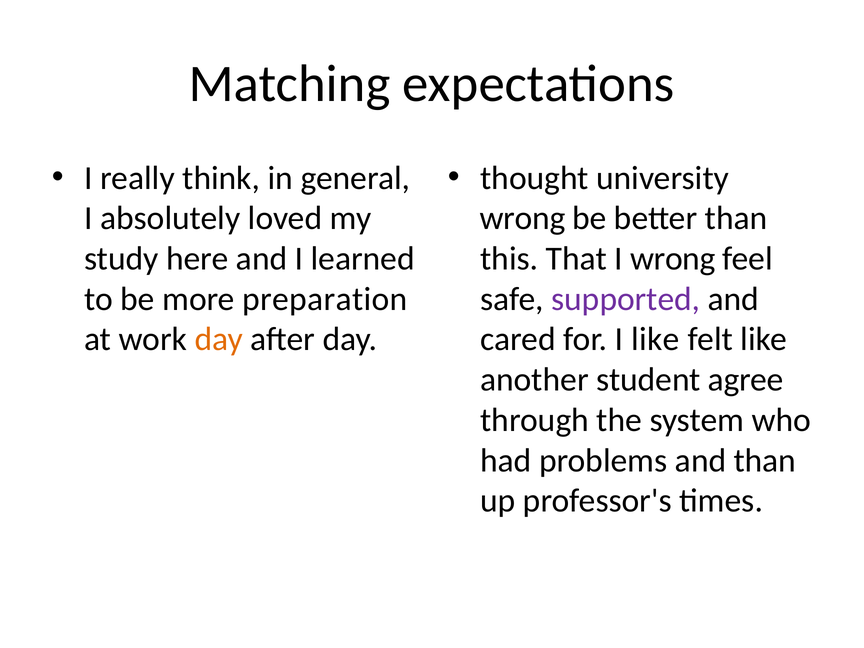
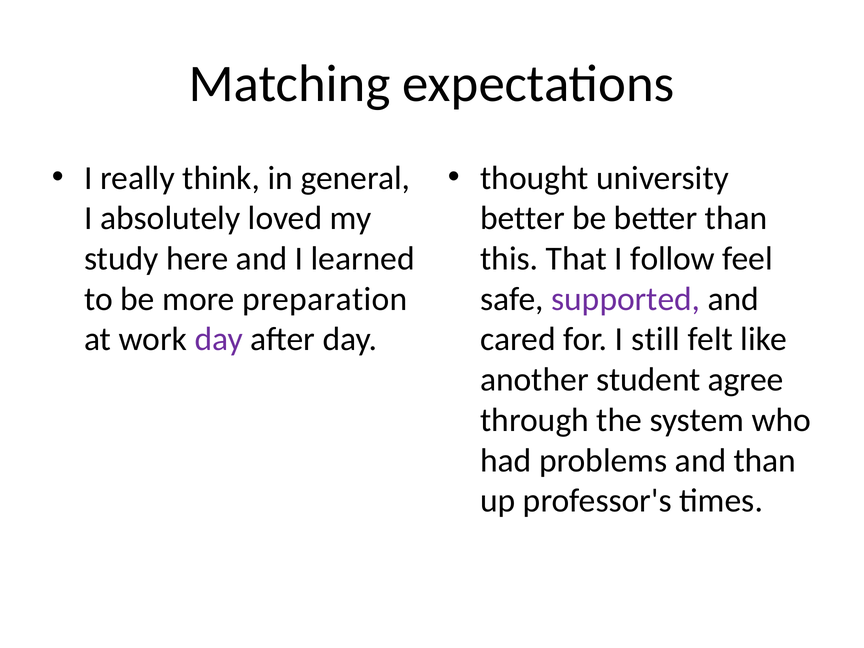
wrong at (523, 218): wrong -> better
I wrong: wrong -> follow
day at (219, 339) colour: orange -> purple
I like: like -> still
